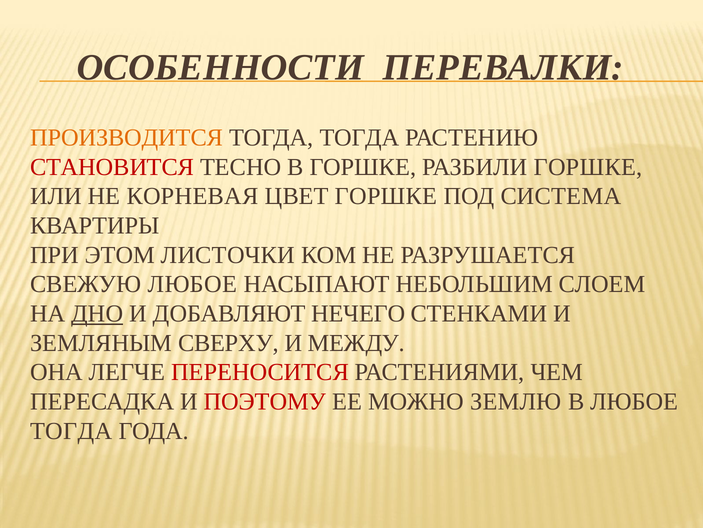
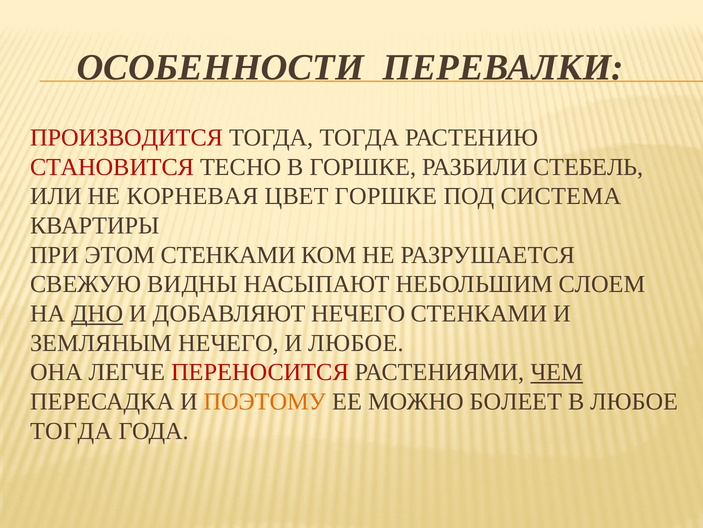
ПРОИЗВОДИТСЯ colour: orange -> red
РАЗБИЛИ ГОРШКЕ: ГОРШКЕ -> СТЕБЕЛЬ
ЭТОМ ЛИСТОЧКИ: ЛИСТОЧКИ -> СТЕНКАМИ
СВЕЖУЮ ЛЮБОЕ: ЛЮБОЕ -> ВИДНЫ
ЗЕМЛЯНЫМ СВЕРХУ: СВЕРХУ -> НЕЧЕГО
И МЕЖДУ: МЕЖДУ -> ЛЮБОЕ
ЧЕМ underline: none -> present
ПОЭТОМУ colour: red -> orange
ЗЕМЛЮ: ЗЕМЛЮ -> БОЛЕЕТ
